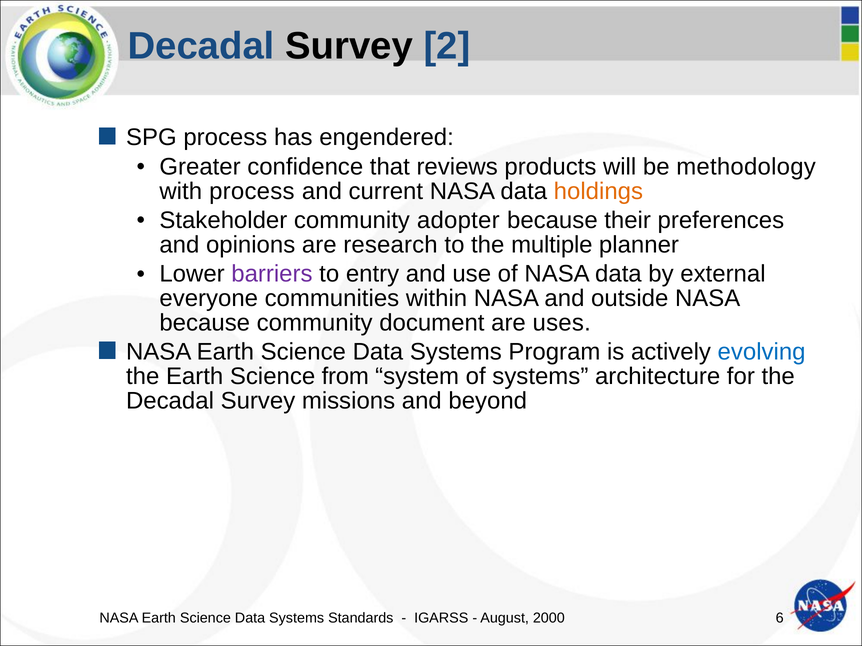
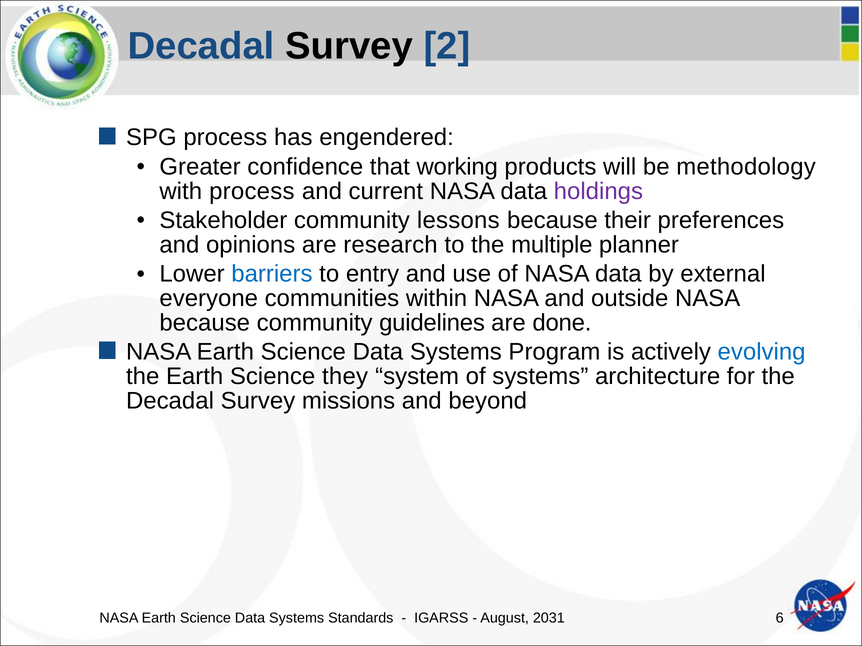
reviews: reviews -> working
holdings colour: orange -> purple
adopter: adopter -> lessons
barriers colour: purple -> blue
document: document -> guidelines
uses: uses -> done
from: from -> they
2000: 2000 -> 2031
